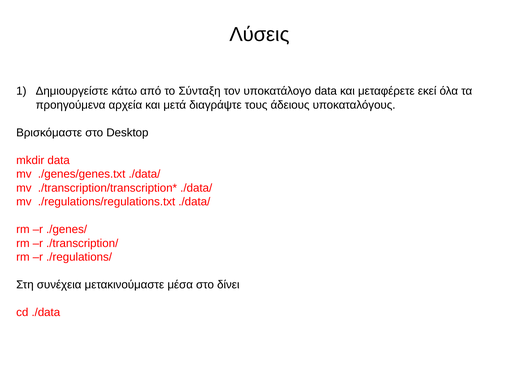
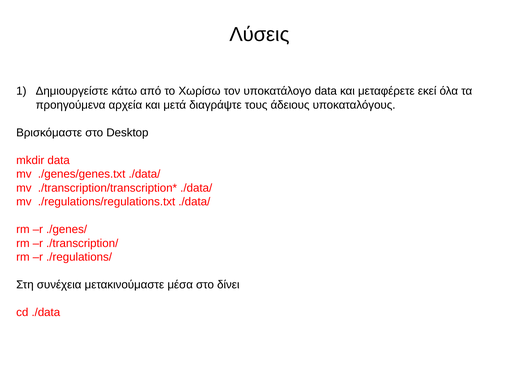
Σύνταξη: Σύνταξη -> Χωρίσω
